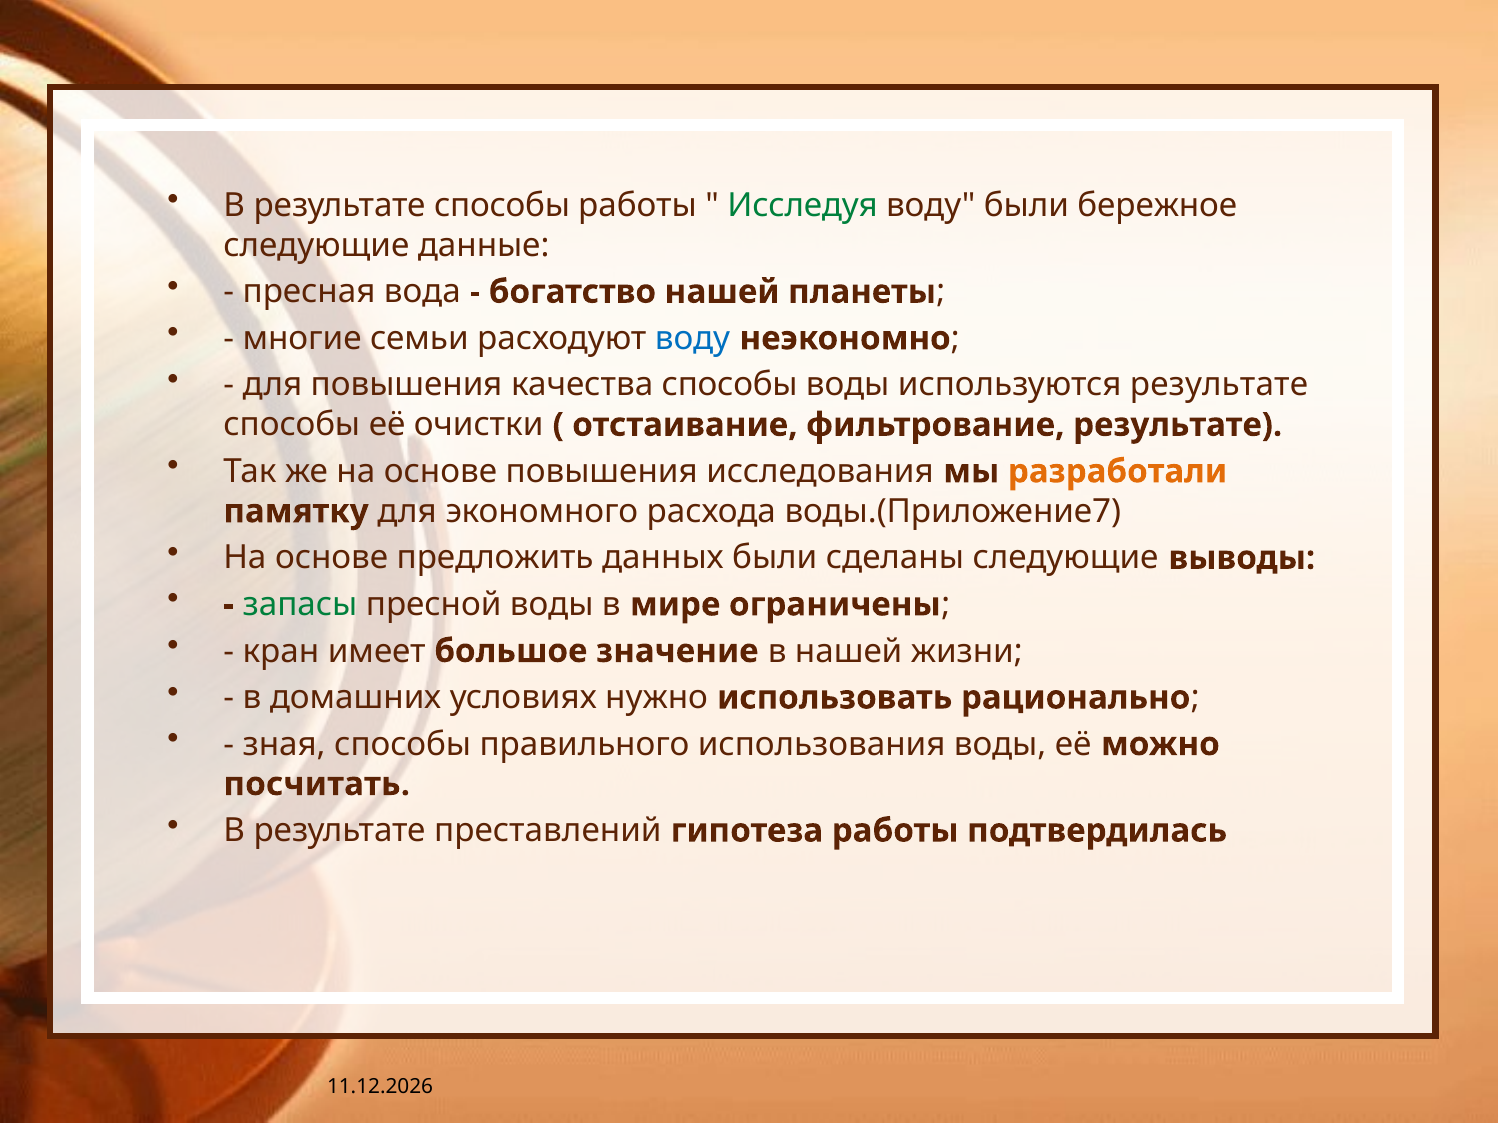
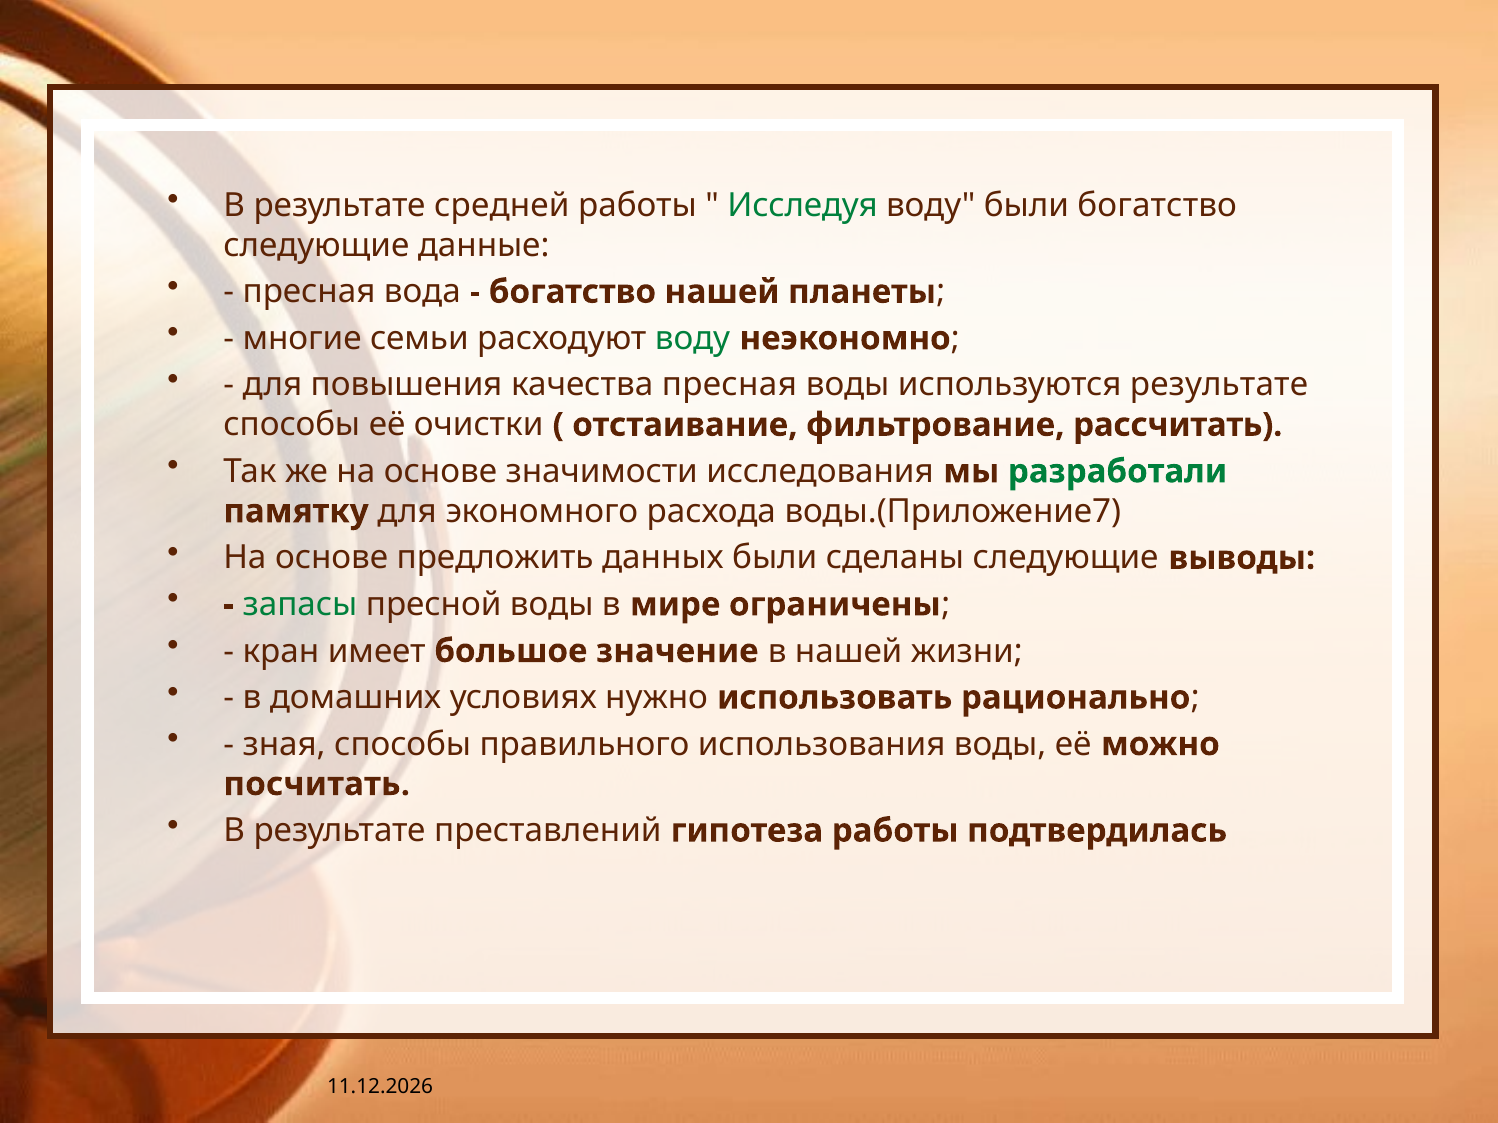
В результате способы: способы -> средней
были бережное: бережное -> богатство
воду at (693, 339) colour: blue -> green
качества способы: способы -> пресная
фильтрование результате: результате -> рассчитать
основе повышения: повышения -> значимости
разработали colour: orange -> green
